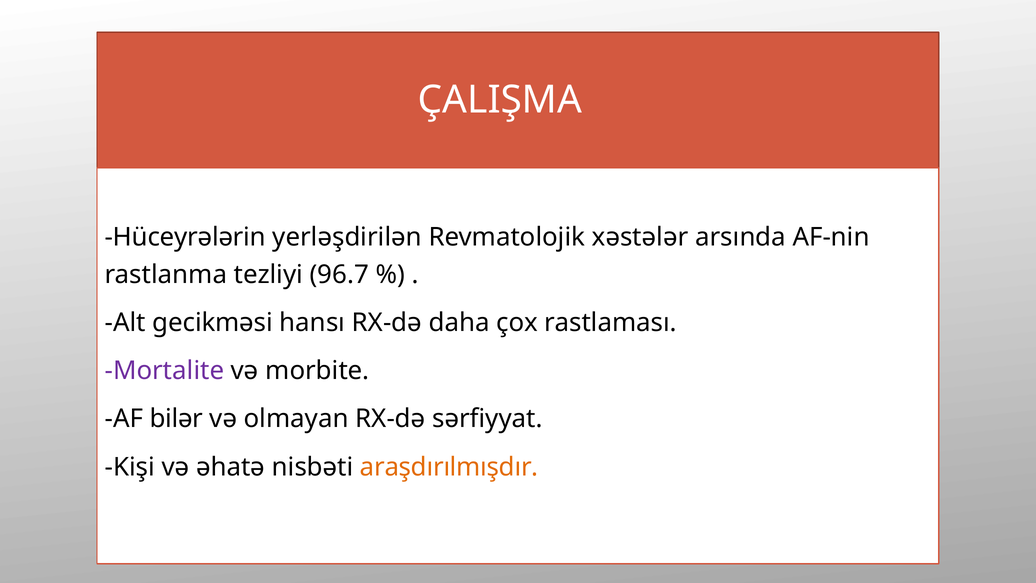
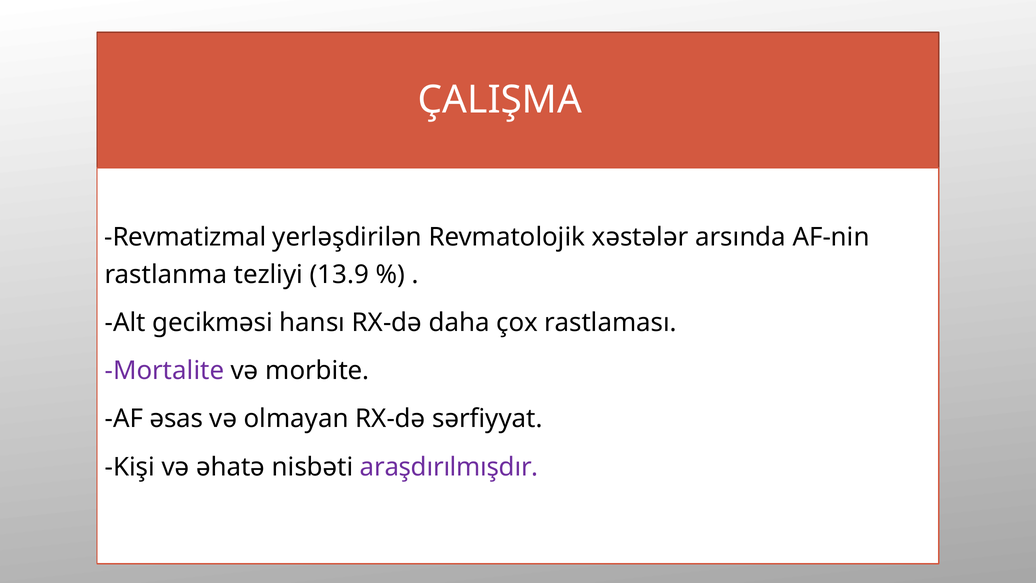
Hüceyrələrin: Hüceyrələrin -> Revmatizmal
96.7: 96.7 -> 13.9
bilər: bilər -> əsas
araşdırılmışdır colour: orange -> purple
